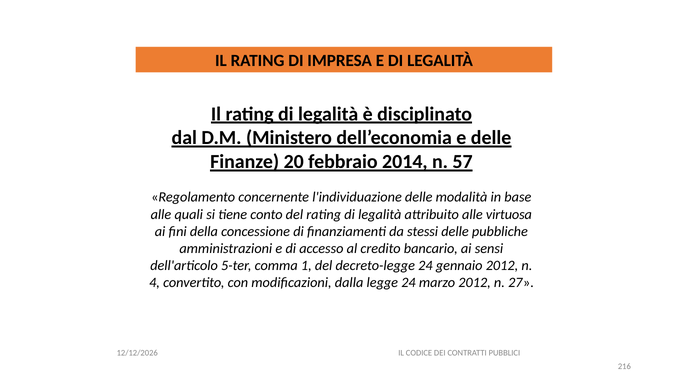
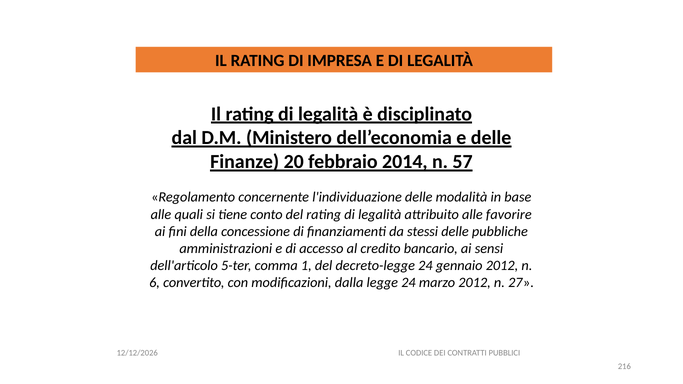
virtuosa: virtuosa -> favorire
4: 4 -> 6
